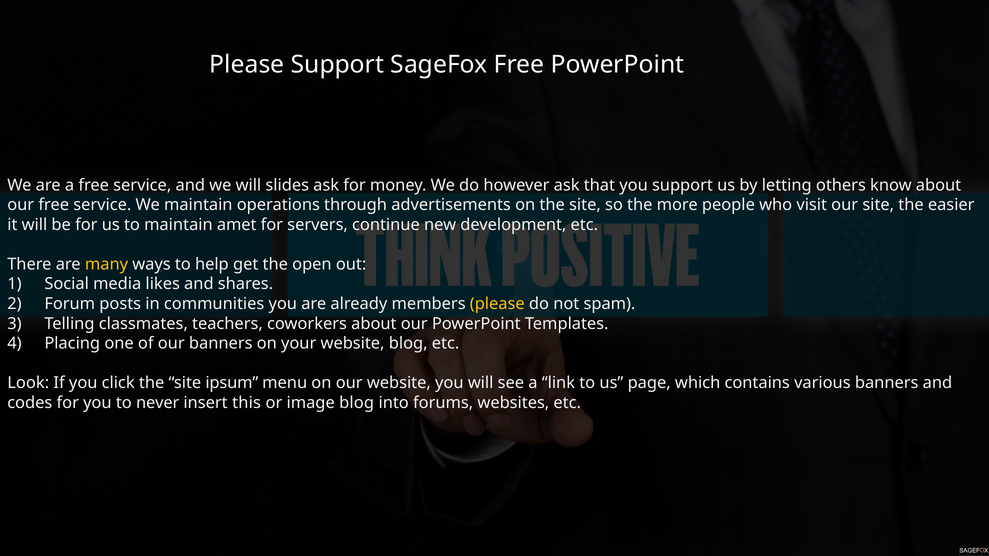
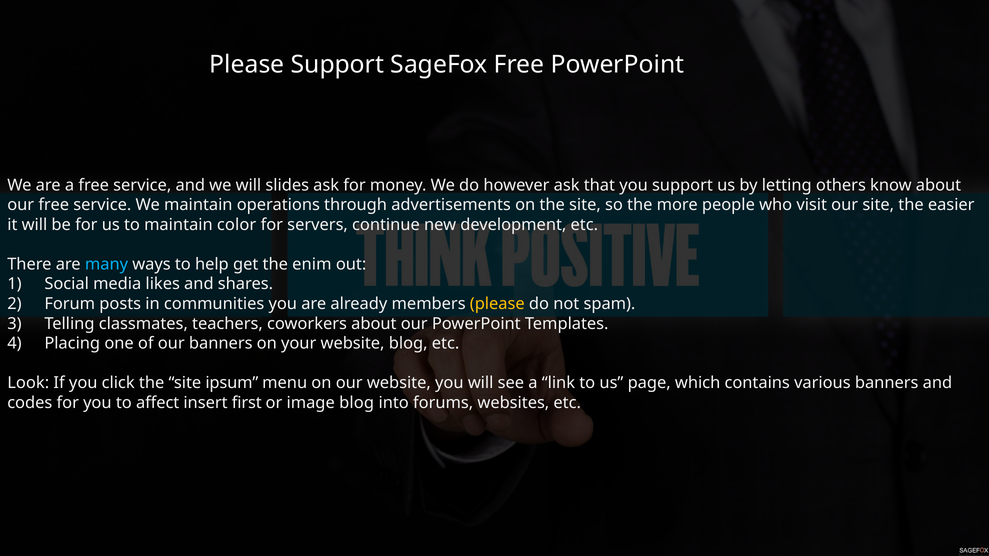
amet: amet -> color
many colour: yellow -> light blue
open: open -> enim
never: never -> affect
this: this -> first
